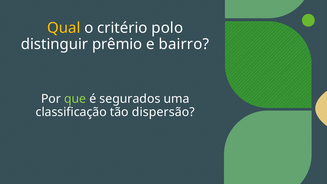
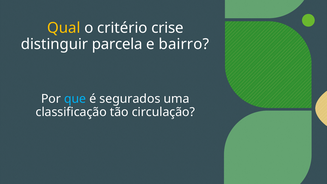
polo: polo -> crise
prêmio: prêmio -> parcela
que colour: light green -> light blue
dispersão: dispersão -> circulação
